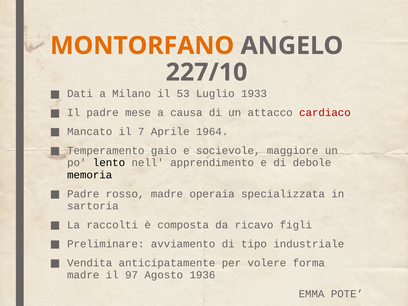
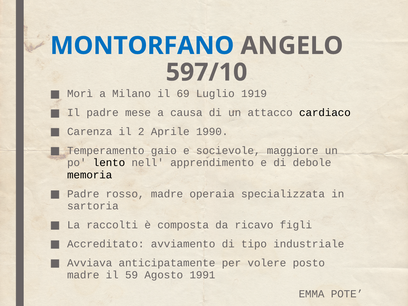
MONTORFANO colour: orange -> blue
227/10: 227/10 -> 597/10
Dati: Dati -> Morì
53: 53 -> 69
1933: 1933 -> 1919
cardiaco colour: red -> black
Mancato: Mancato -> Carenza
7: 7 -> 2
1964: 1964 -> 1990
Preliminare: Preliminare -> Accreditato
Vendita: Vendita -> Avviava
forma: forma -> posto
97: 97 -> 59
1936: 1936 -> 1991
